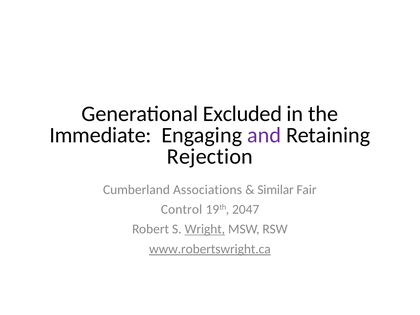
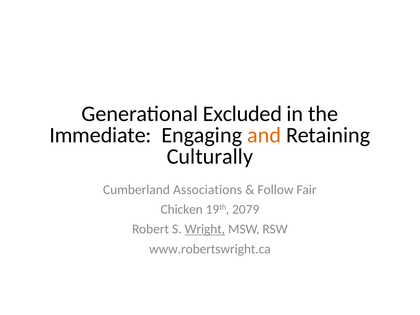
and colour: purple -> orange
Rejection: Rejection -> Culturally
Similar: Similar -> Follow
Control: Control -> Chicken
2047: 2047 -> 2079
www.robertswright.ca underline: present -> none
